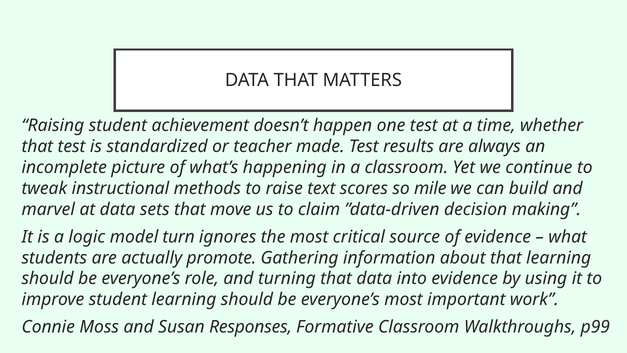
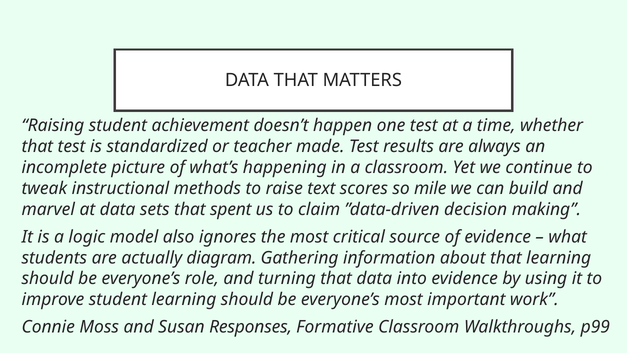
move: move -> spent
turn: turn -> also
promote: promote -> diagram
